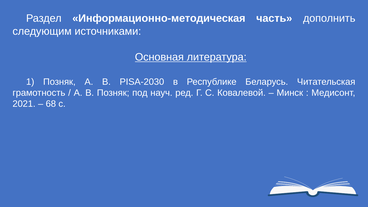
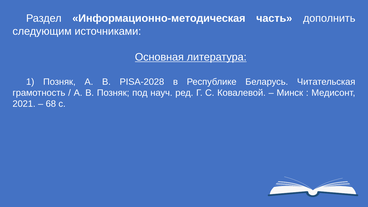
PISA-2030: PISA-2030 -> PISA-2028
